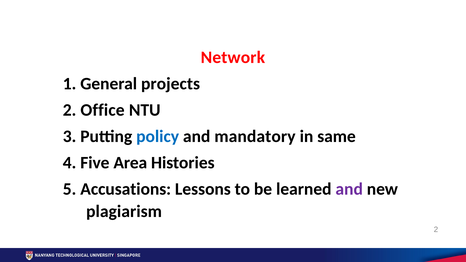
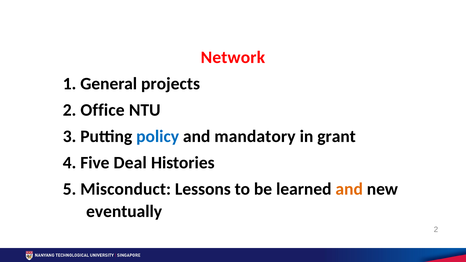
same: same -> grant
Area: Area -> Deal
Accusations: Accusations -> Misconduct
and at (349, 189) colour: purple -> orange
plagiarism: plagiarism -> eventually
